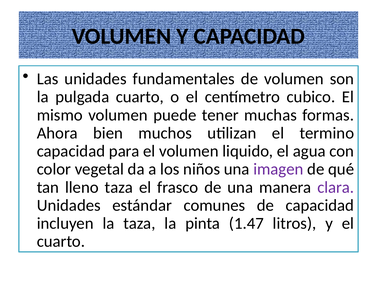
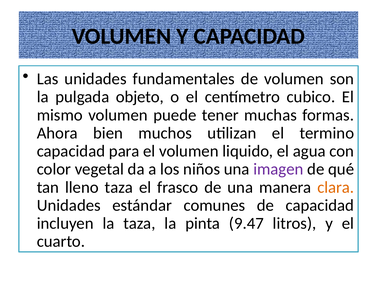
pulgada cuarto: cuarto -> objeto
clara colour: purple -> orange
1.47: 1.47 -> 9.47
